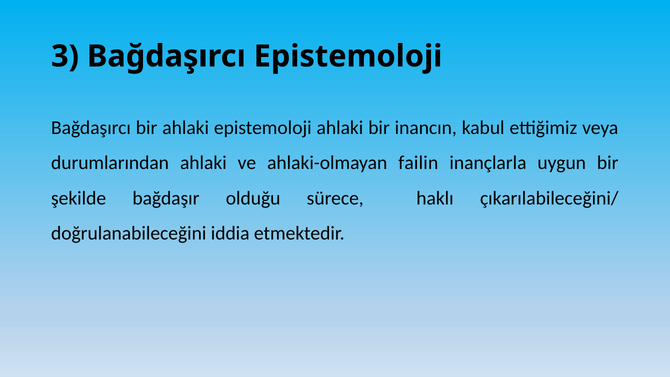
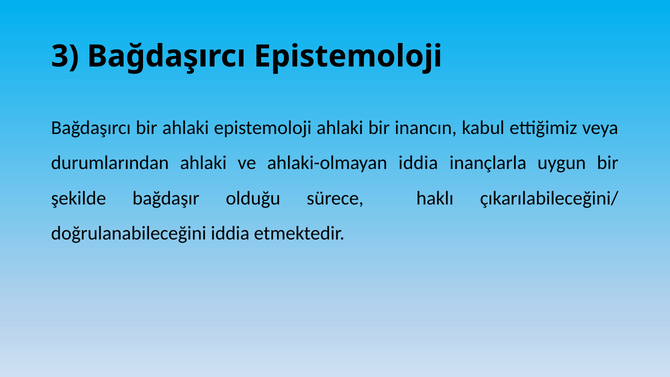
ahlaki-olmayan failin: failin -> iddia
